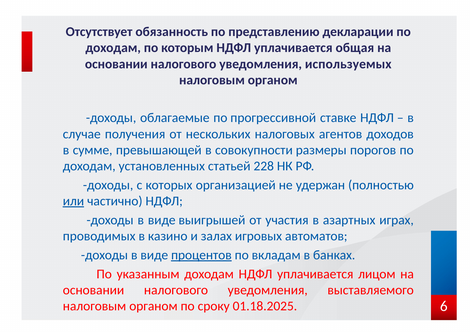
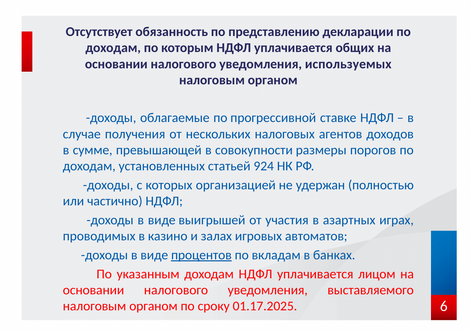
общая: общая -> общих
228: 228 -> 924
или underline: present -> none
01.18.2025: 01.18.2025 -> 01.17.2025
